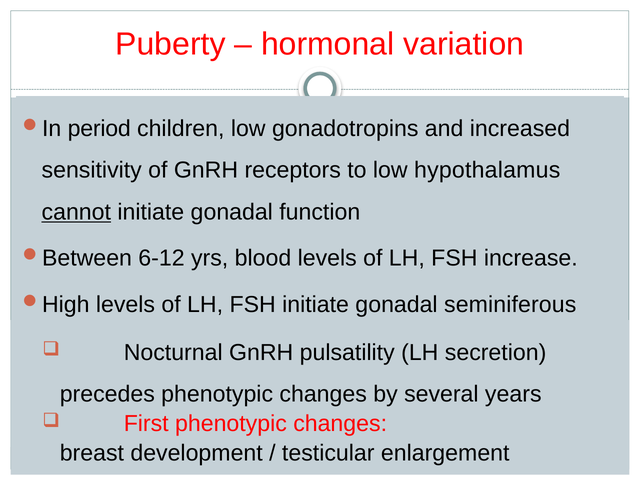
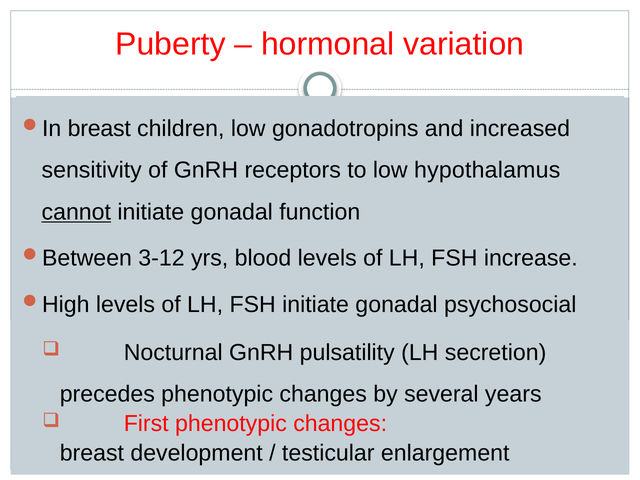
period at (99, 129): period -> breast
6-12: 6-12 -> 3-12
seminiferous: seminiferous -> psychosocial
